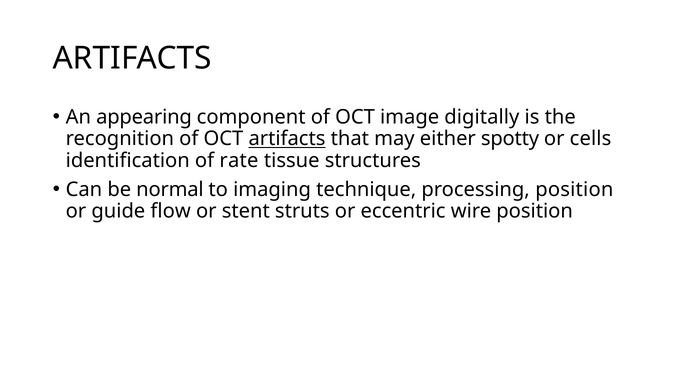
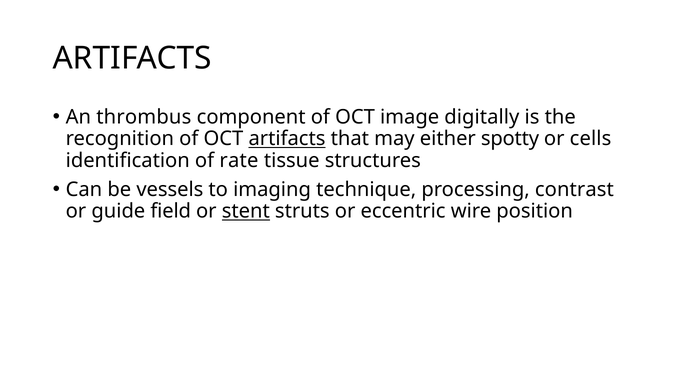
appearing: appearing -> thrombus
normal: normal -> vessels
processing position: position -> contrast
flow: flow -> field
stent underline: none -> present
